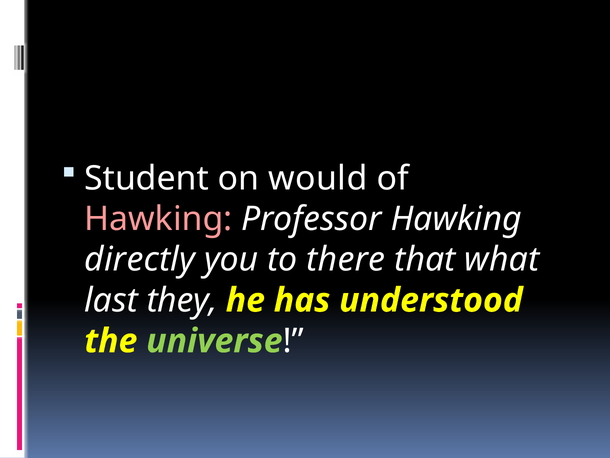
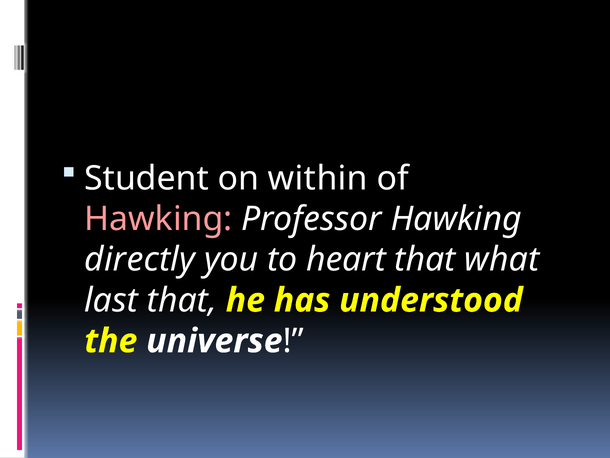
would: would -> within
there: there -> heart
last they: they -> that
universe colour: light green -> white
